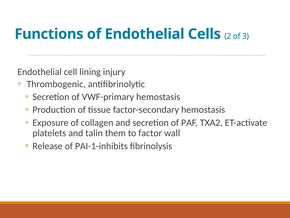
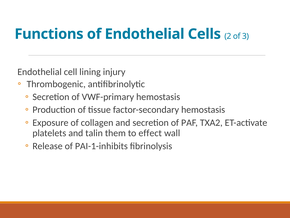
factor: factor -> effect
